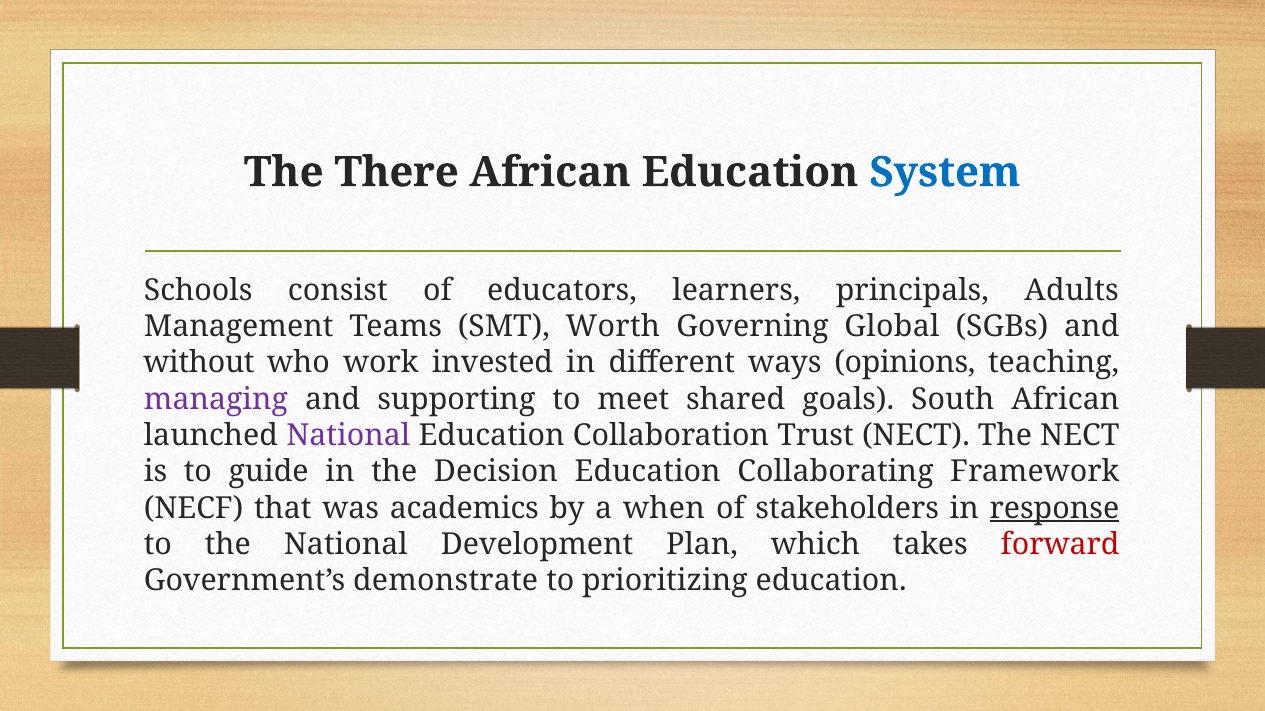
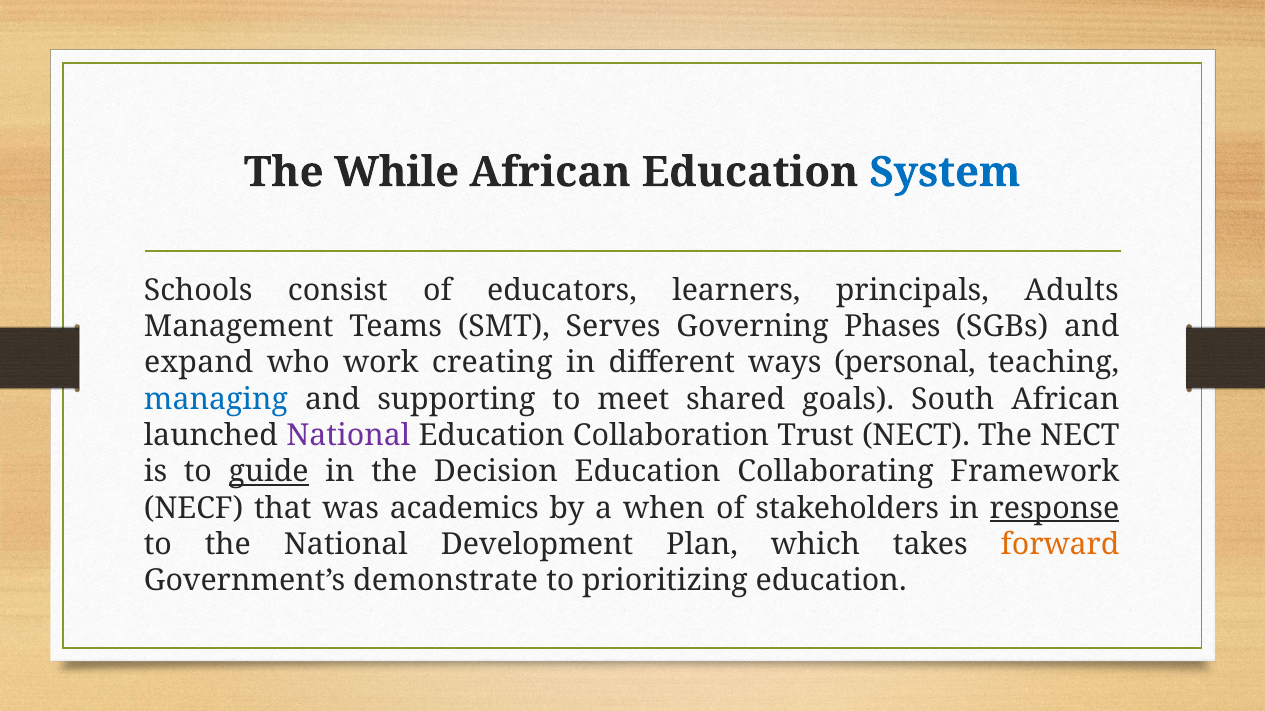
There: There -> While
Worth: Worth -> Serves
Global: Global -> Phases
without: without -> expand
invested: invested -> creating
opinions: opinions -> personal
managing colour: purple -> blue
guide underline: none -> present
forward colour: red -> orange
